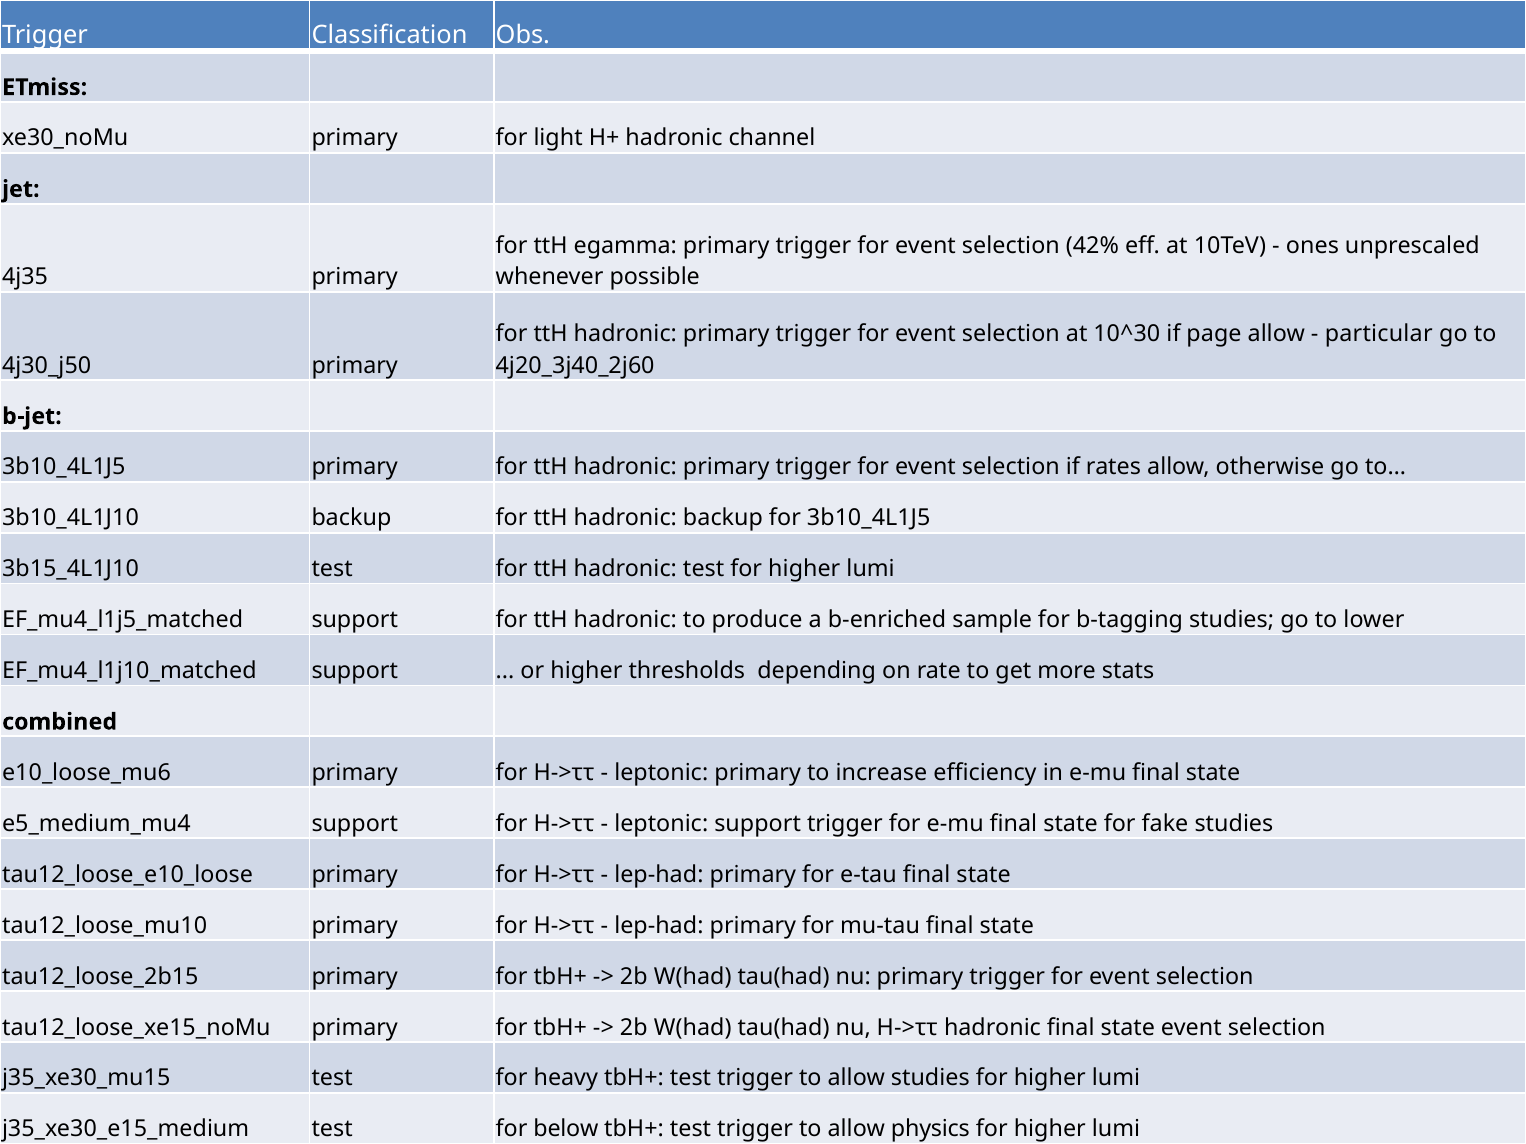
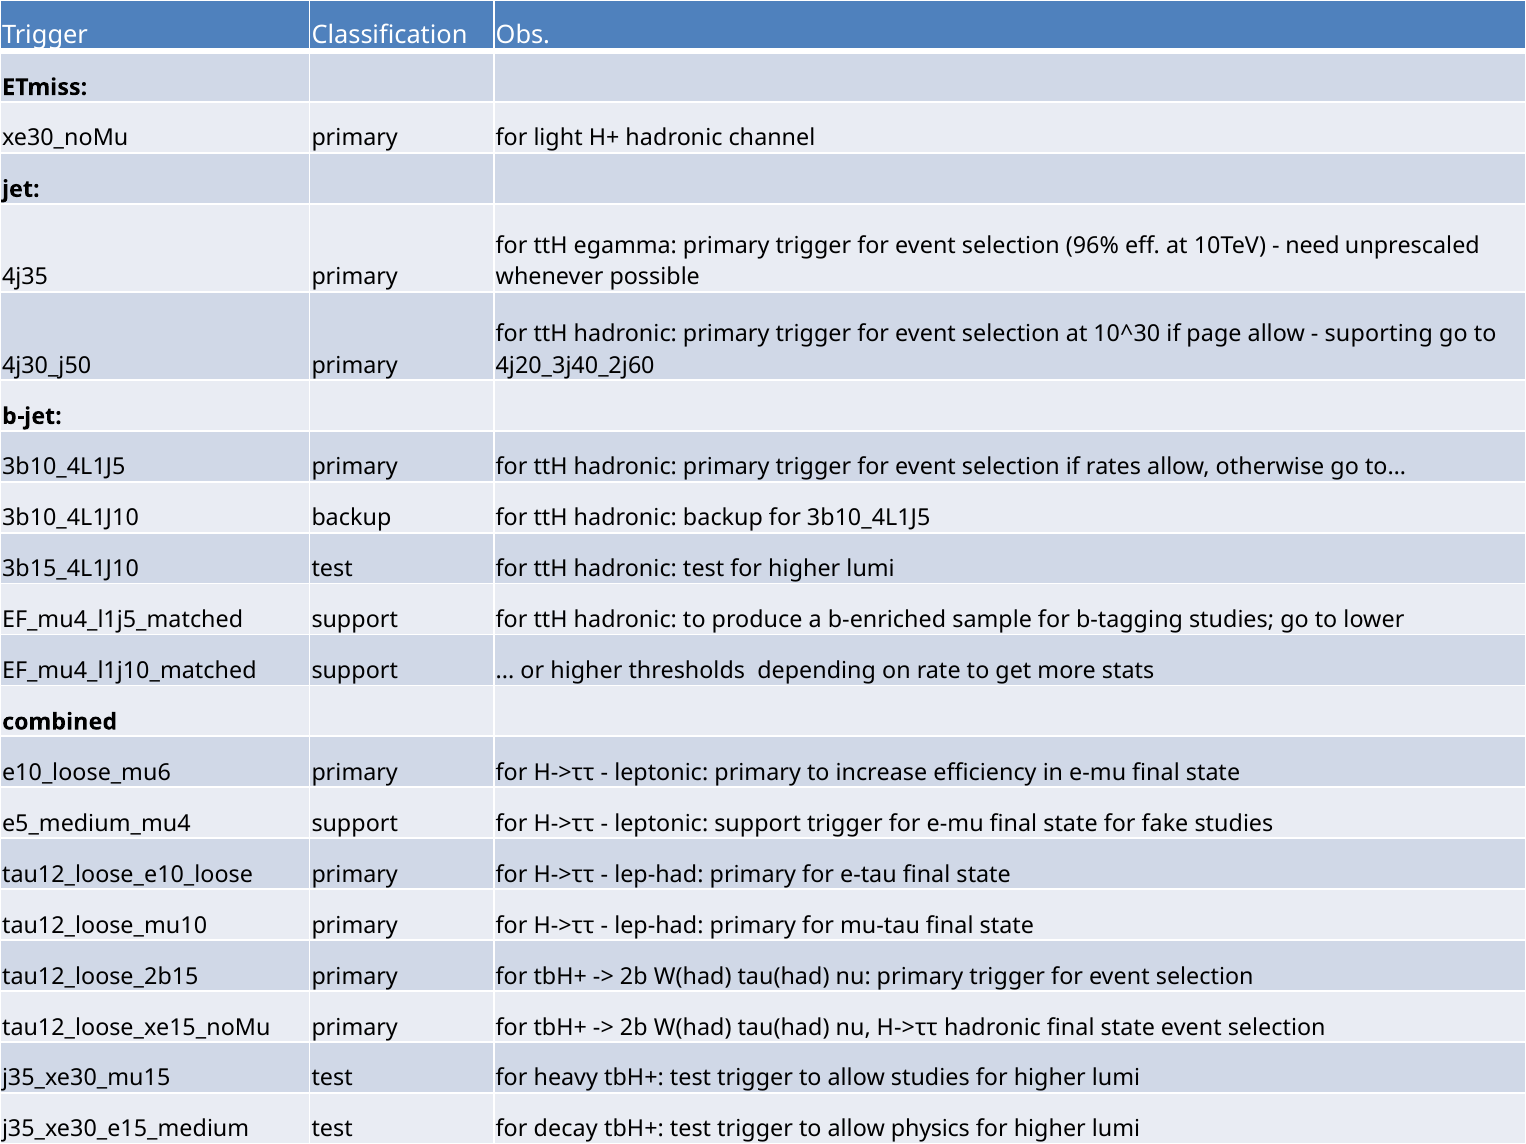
42%: 42% -> 96%
ones: ones -> need
particular: particular -> suporting
below: below -> decay
